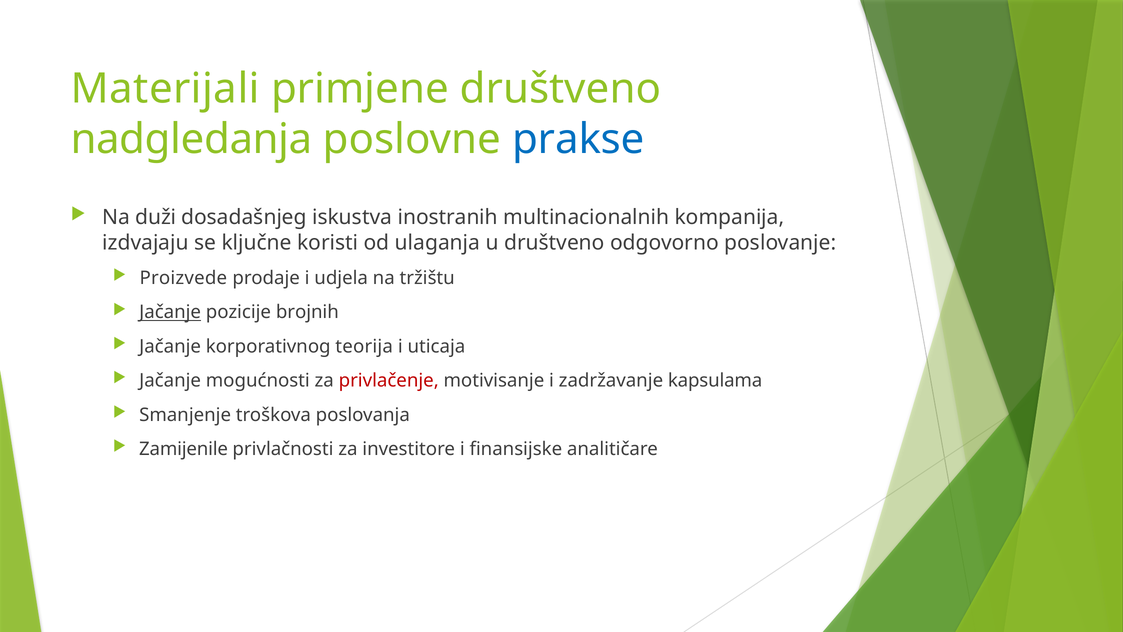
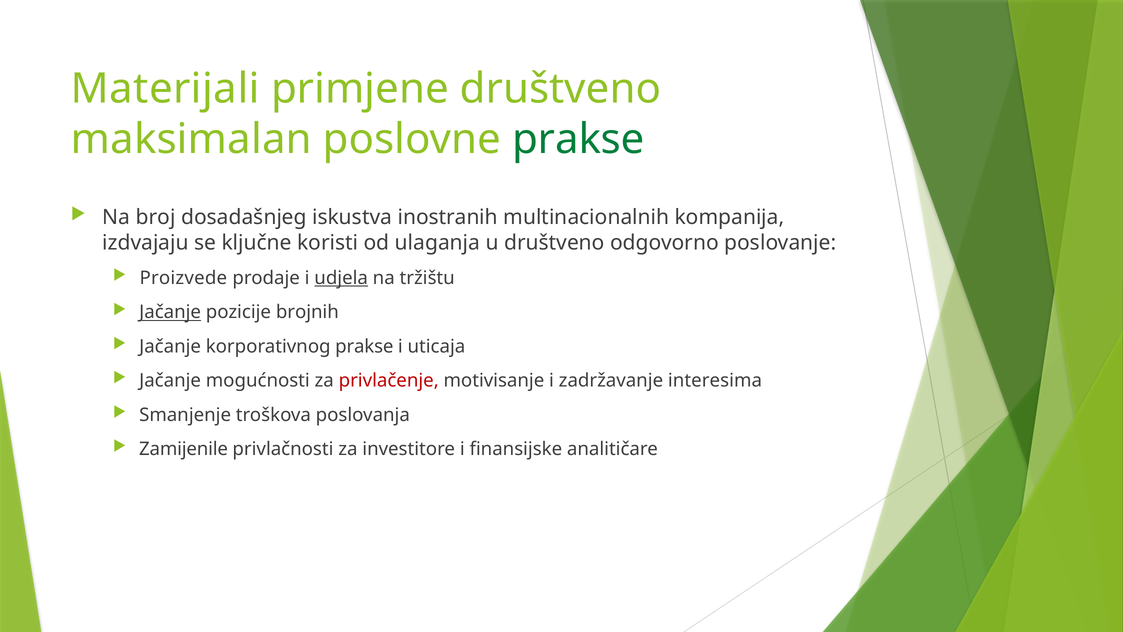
nadgledanja: nadgledanja -> maksimalan
prakse at (578, 139) colour: blue -> green
duži: duži -> broj
udjela underline: none -> present
korporativnog teorija: teorija -> prakse
kapsulama: kapsulama -> interesima
